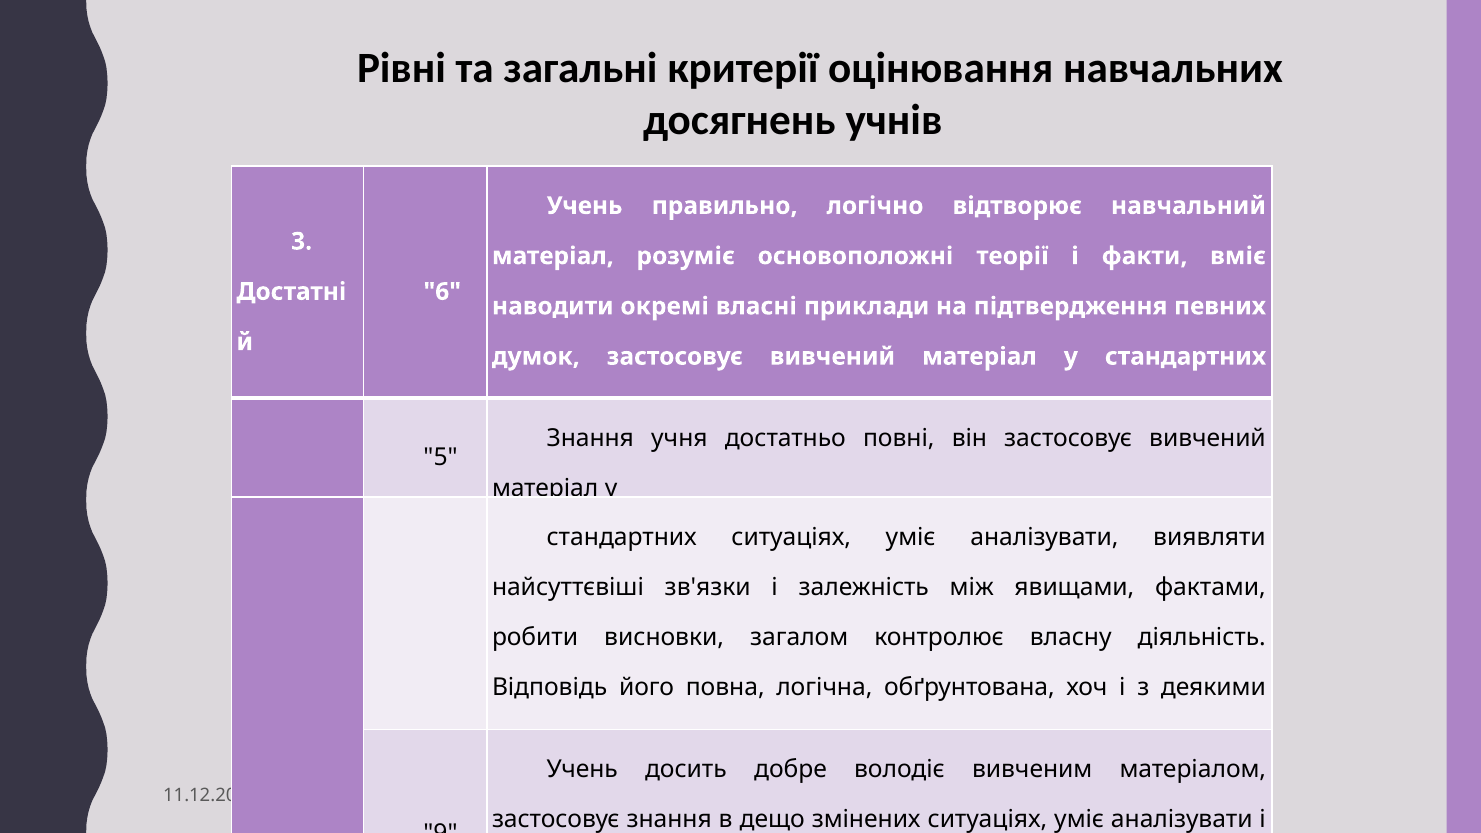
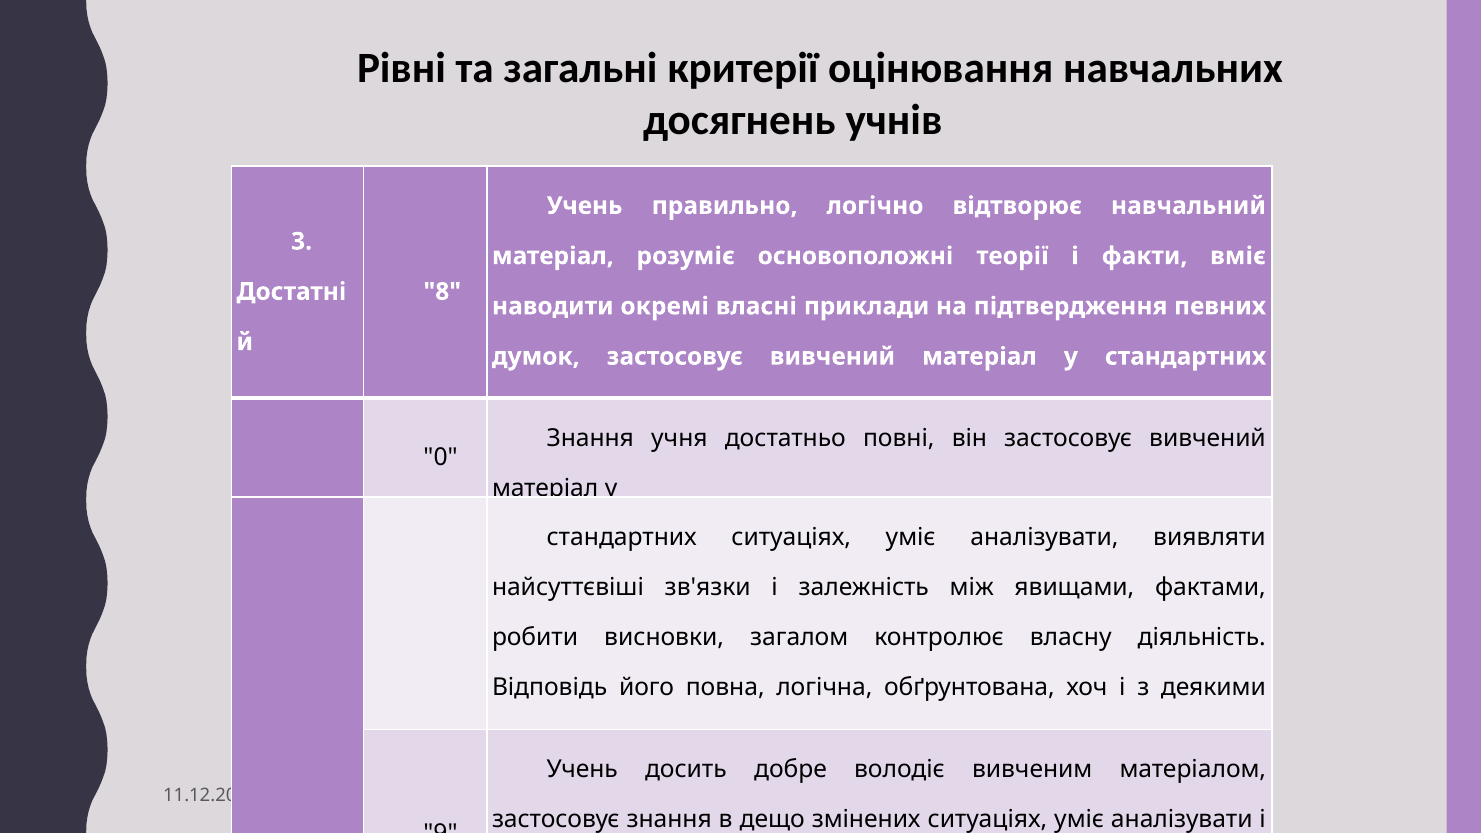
6: 6 -> 8
5: 5 -> 0
